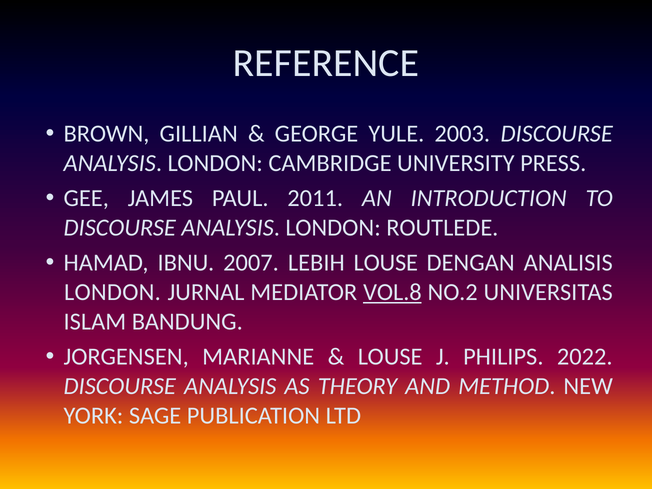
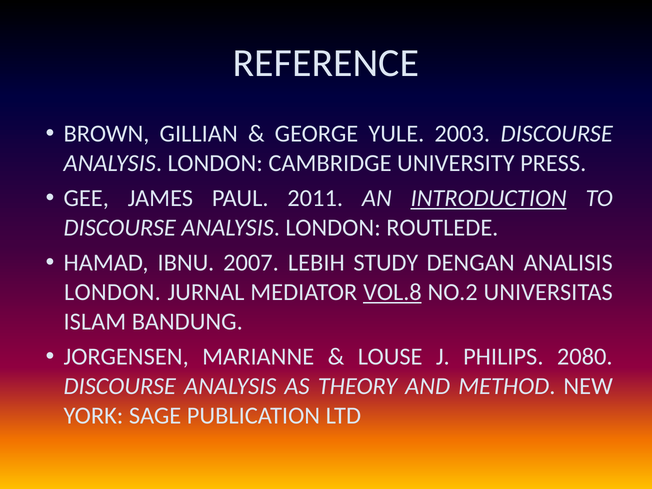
INTRODUCTION underline: none -> present
LEBIH LOUSE: LOUSE -> STUDY
2022: 2022 -> 2080
